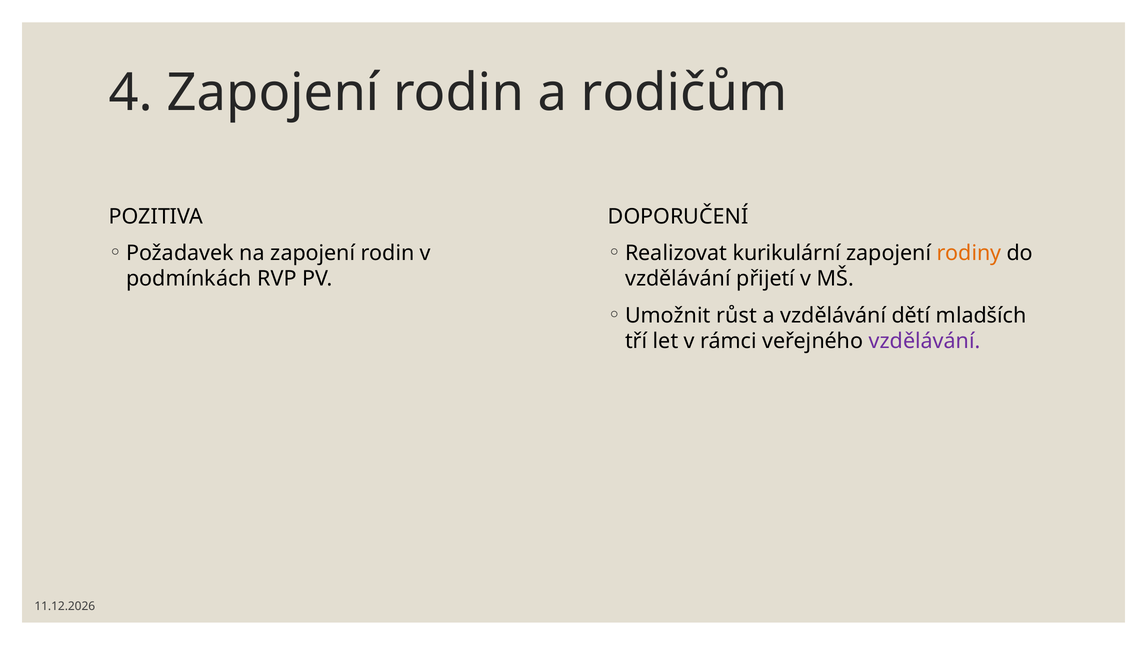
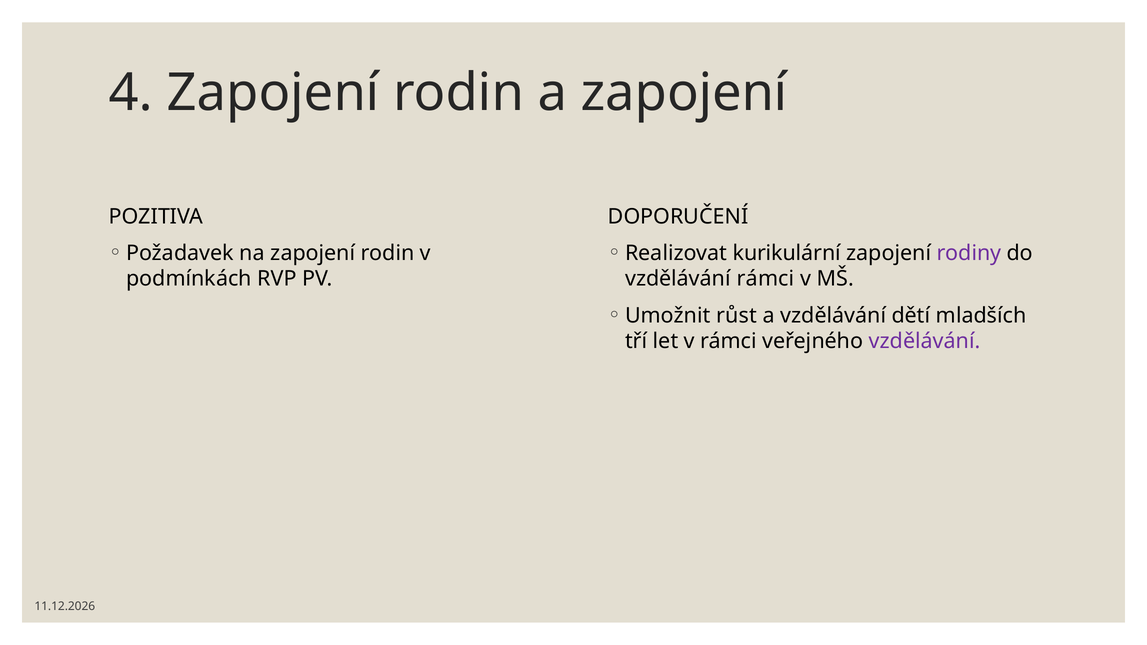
a rodičům: rodičům -> zapojení
rodiny colour: orange -> purple
vzdělávání přijetí: přijetí -> rámci
